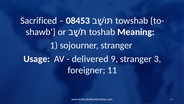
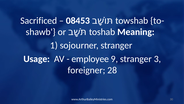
delivered: delivered -> employee
11: 11 -> 28
